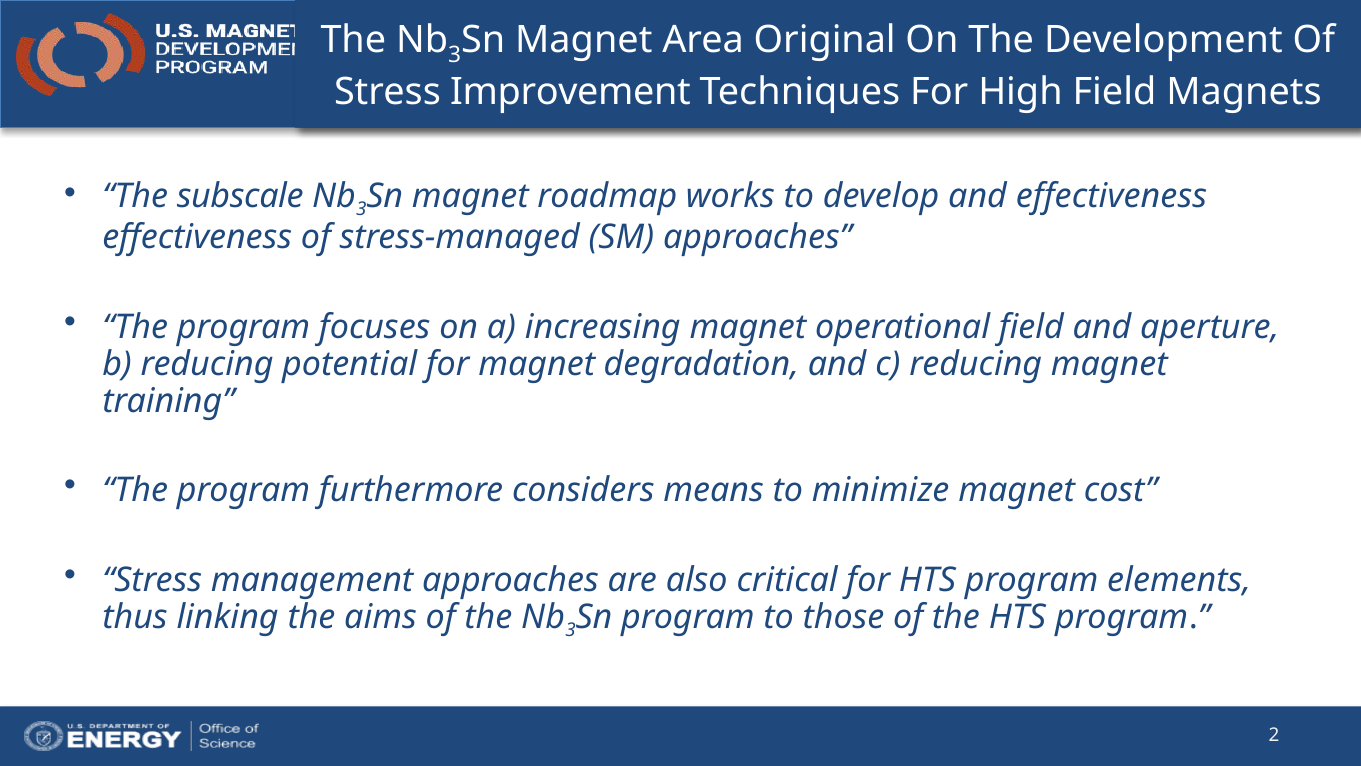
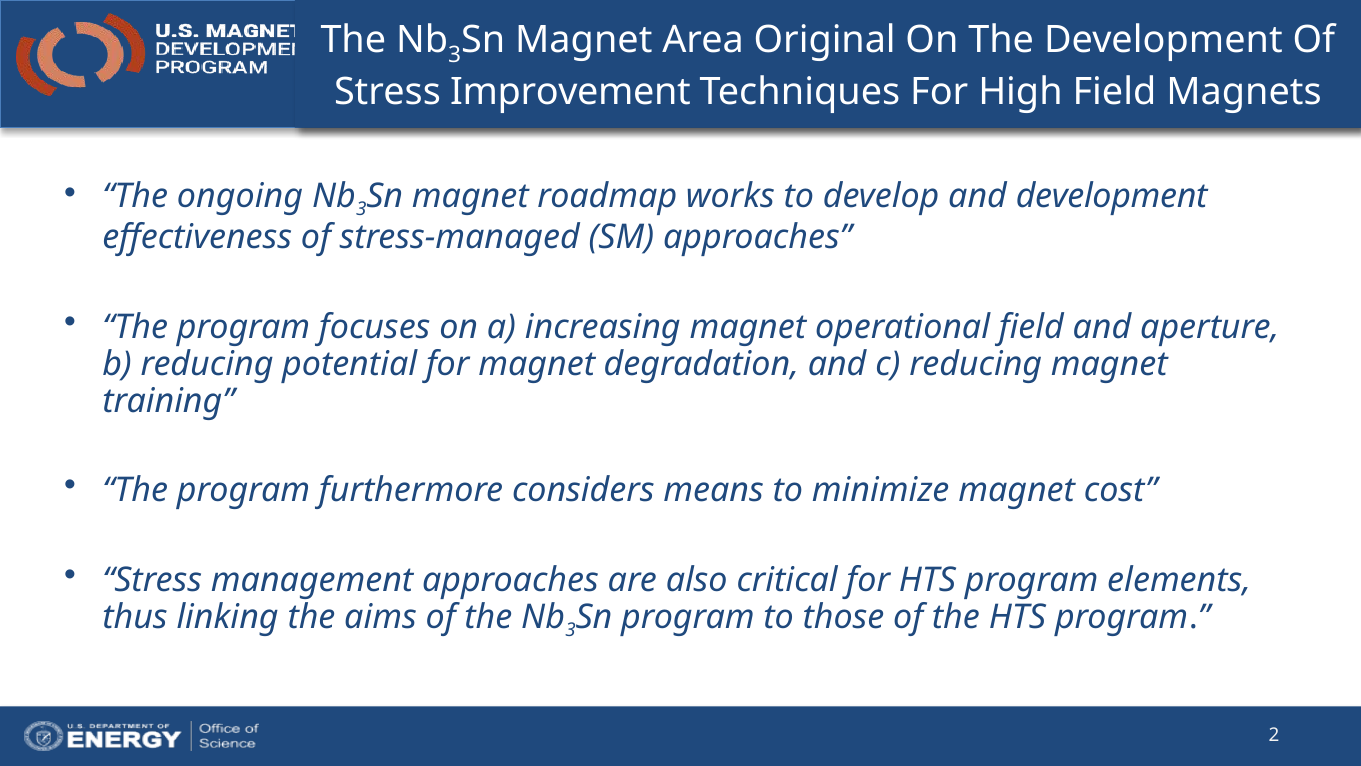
subscale: subscale -> ongoing
and effectiveness: effectiveness -> development
